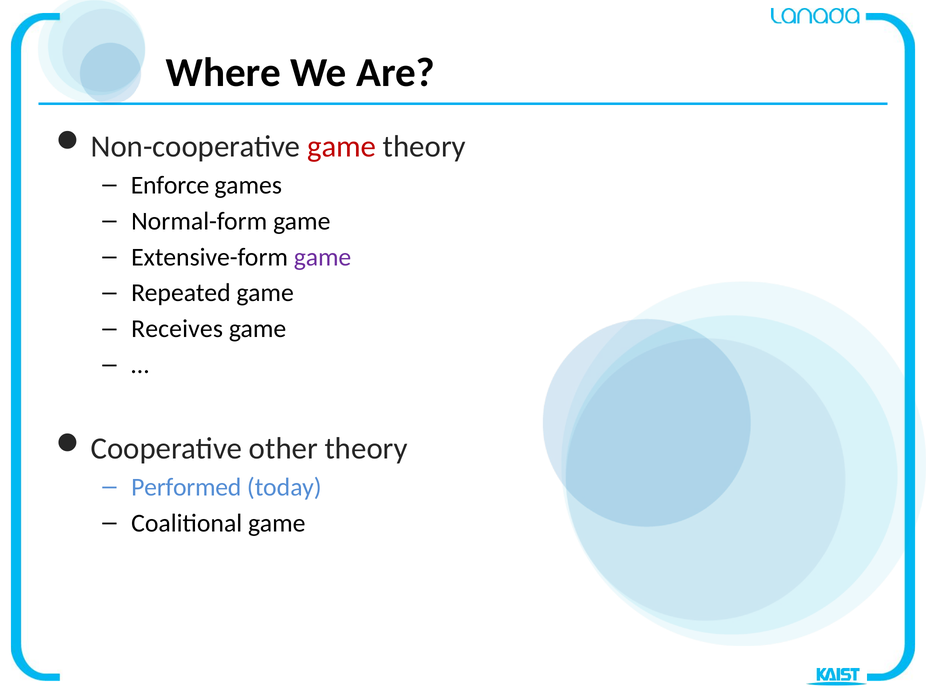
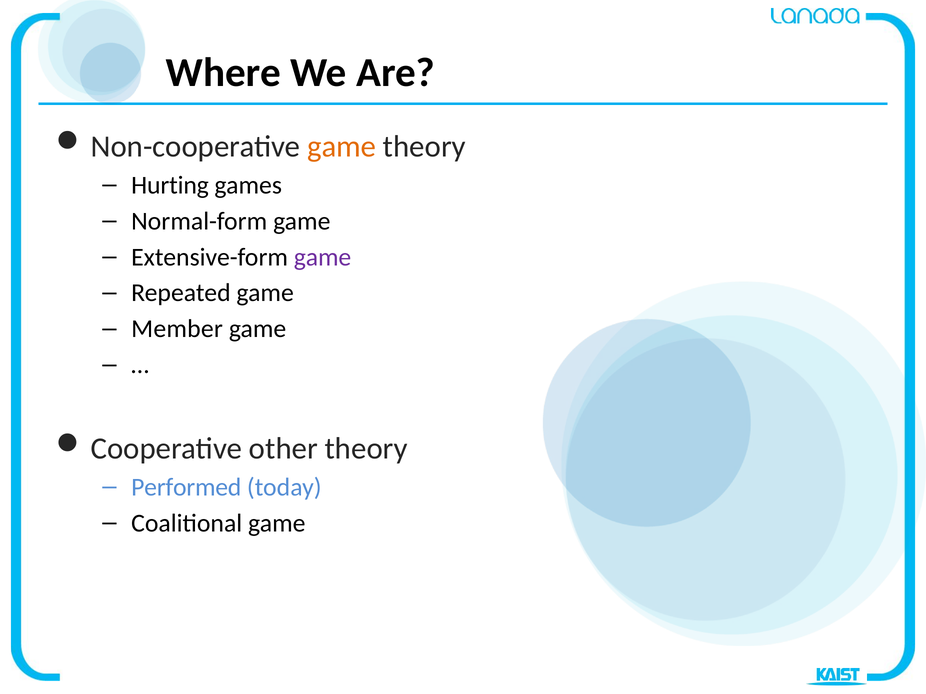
game at (342, 146) colour: red -> orange
Enforce: Enforce -> Hurting
Receives: Receives -> Member
